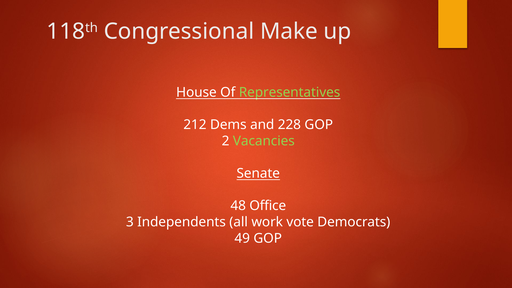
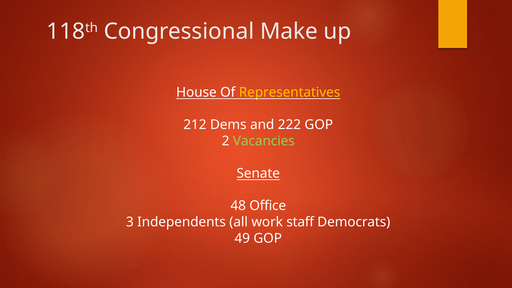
Representatives colour: light green -> yellow
228: 228 -> 222
vote: vote -> staff
